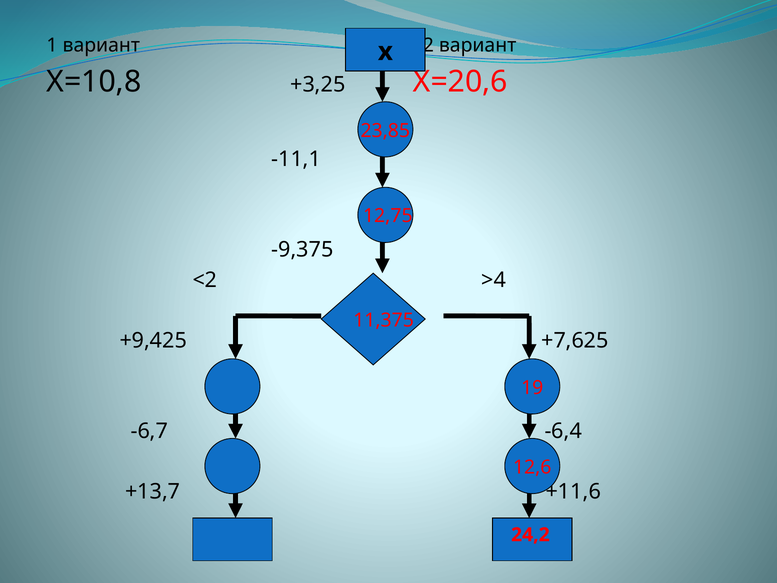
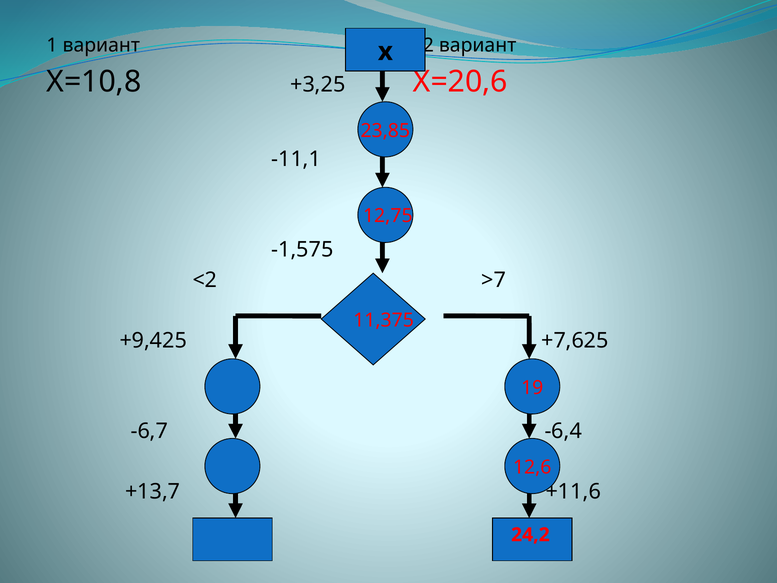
-9,375: -9,375 -> -1,575
>4: >4 -> >7
